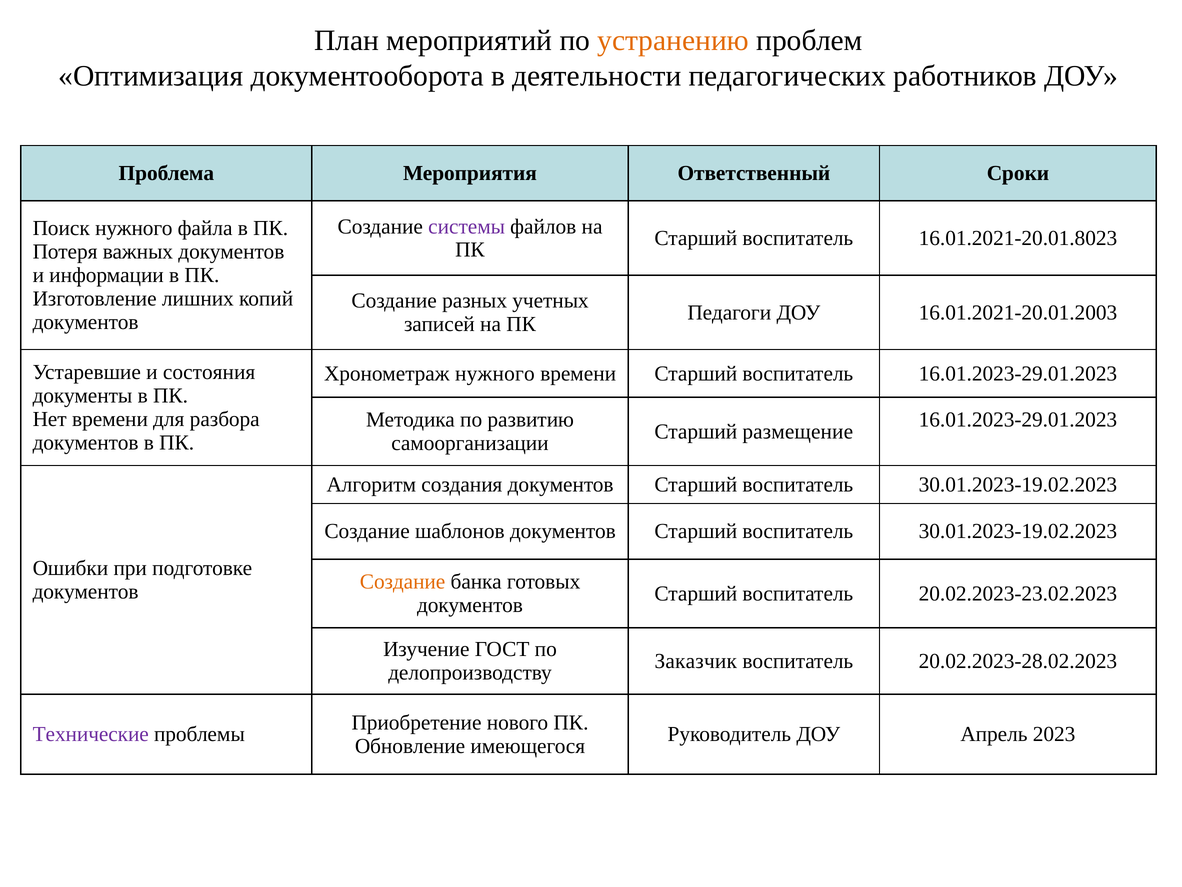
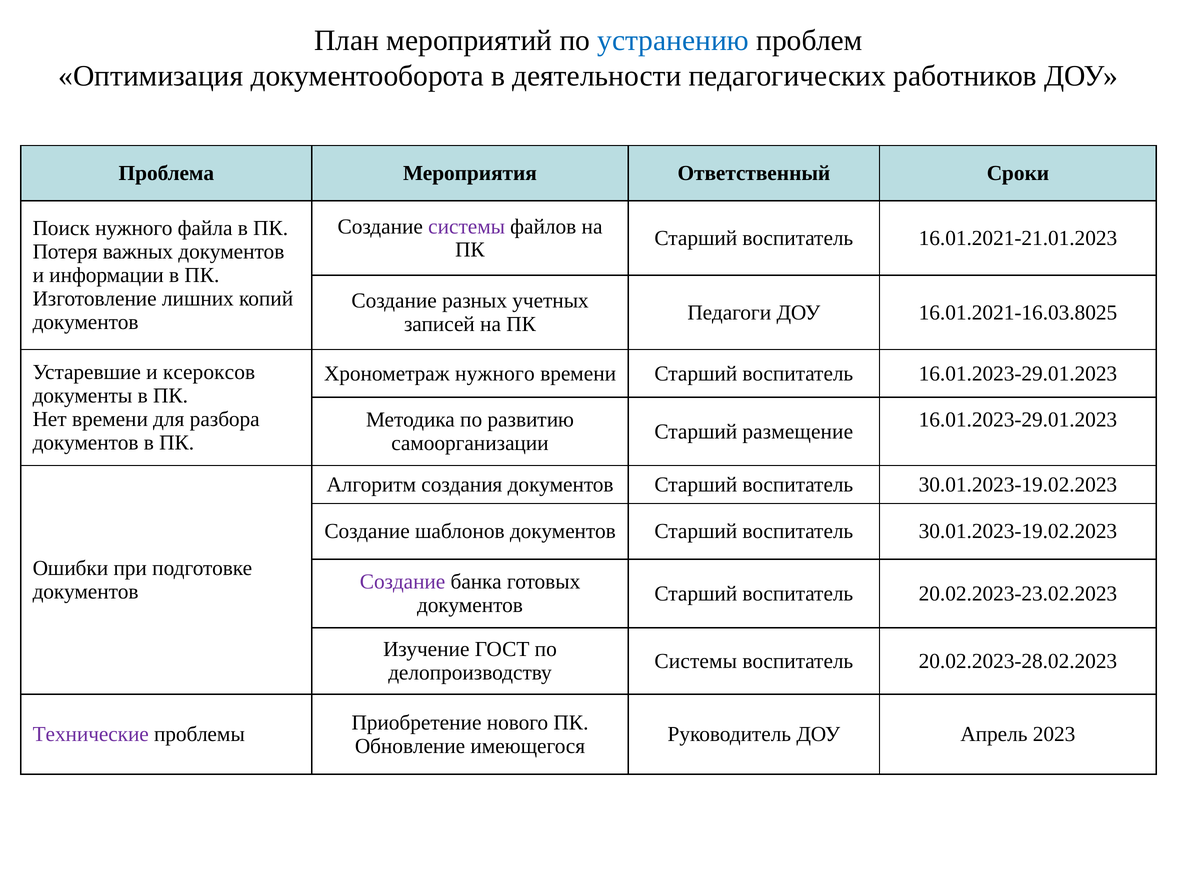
устранению colour: orange -> blue
16.01.2021-20.01.8023: 16.01.2021-20.01.8023 -> 16.01.2021-21.01.2023
16.01.2021-20.01.2003: 16.01.2021-20.01.2003 -> 16.01.2021-16.03.8025
состояния: состояния -> ксероксов
Создание at (403, 581) colour: orange -> purple
Заказчик at (696, 661): Заказчик -> Системы
